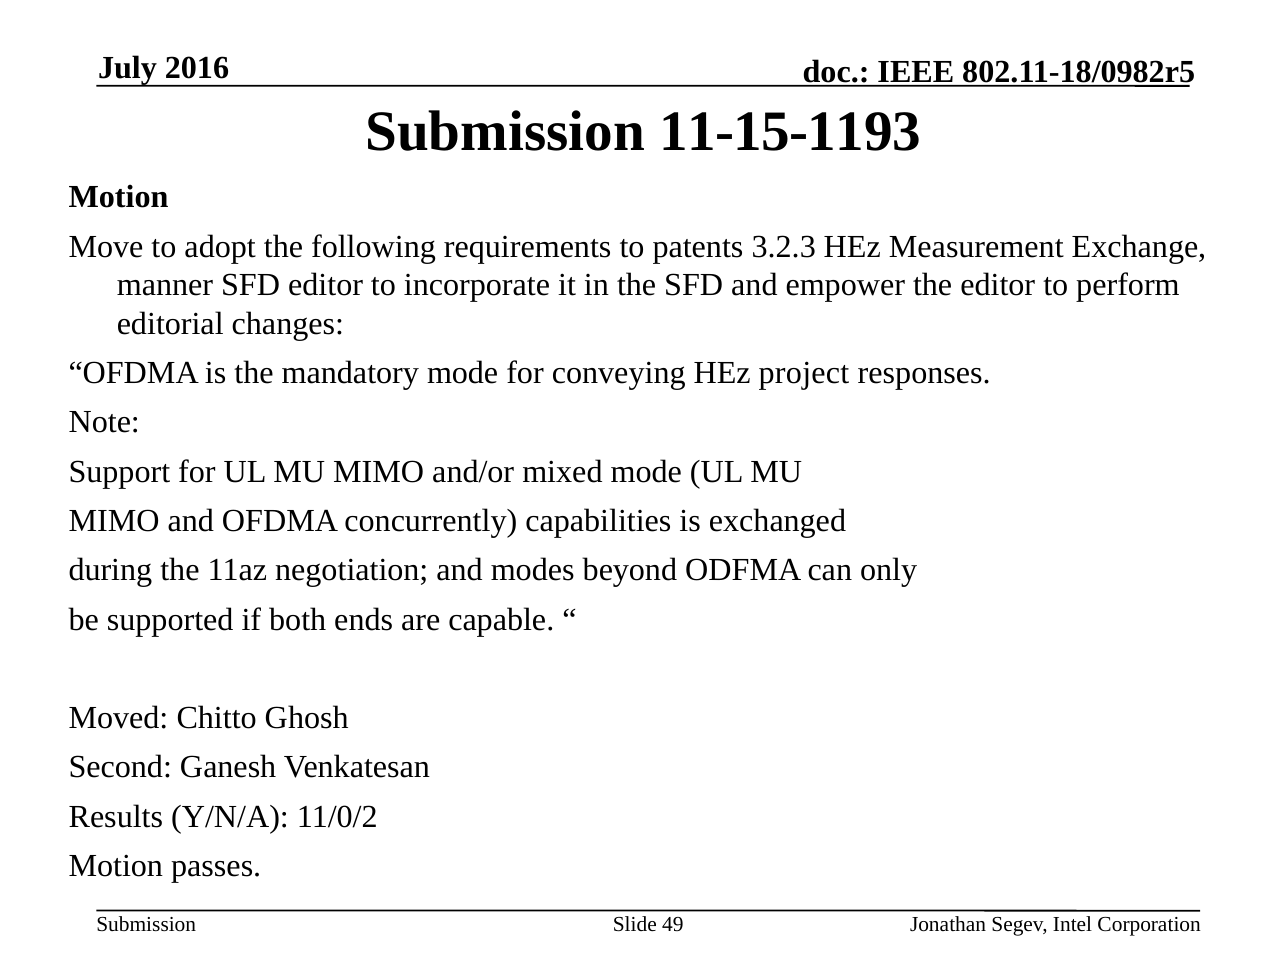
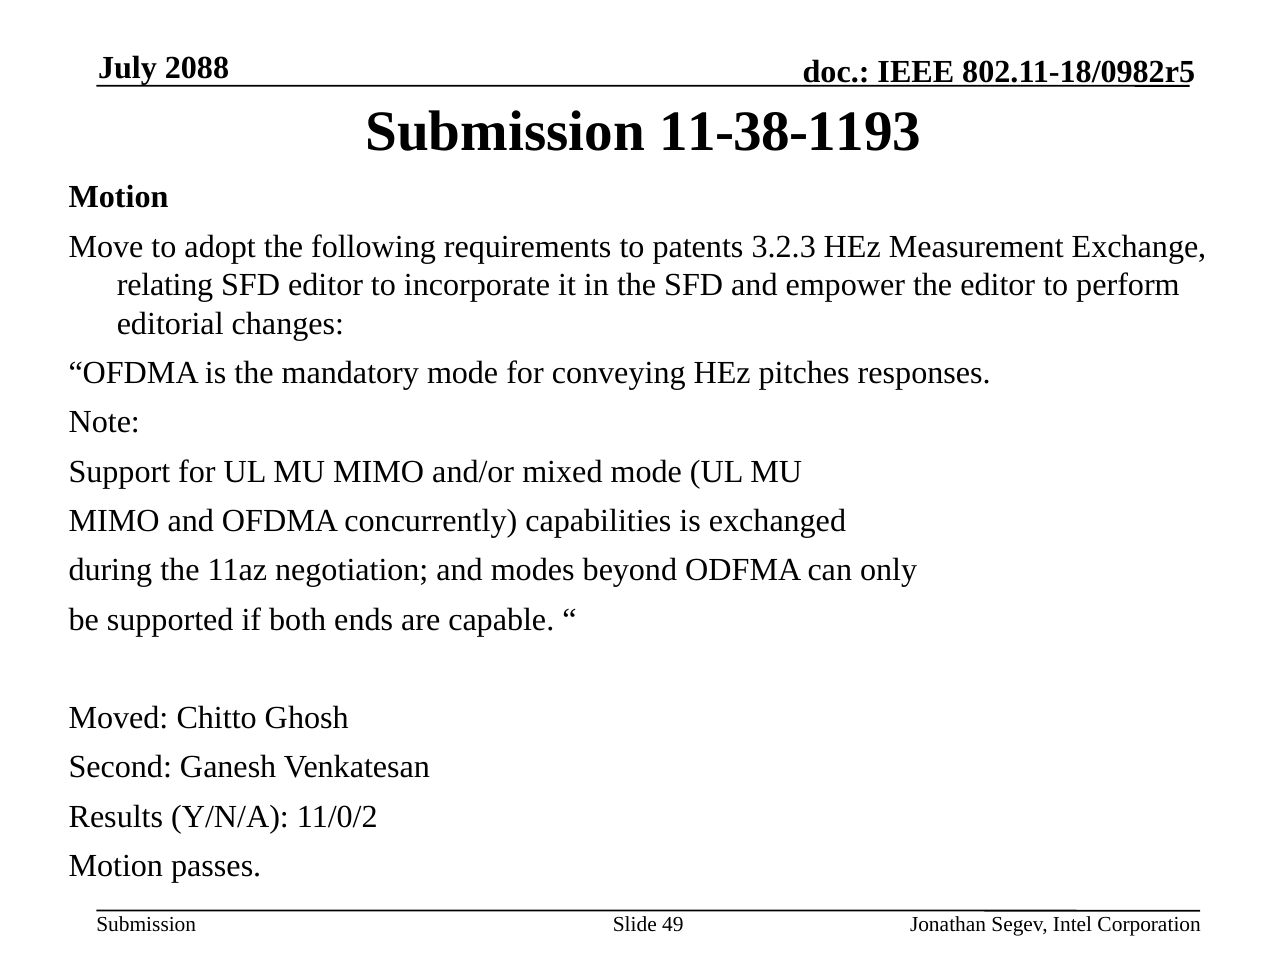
2016: 2016 -> 2088
11-15-1193: 11-15-1193 -> 11-38-1193
manner: manner -> relating
project: project -> pitches
